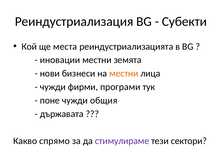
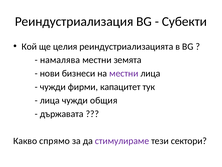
места: места -> целия
иновации: иновации -> намалява
местни at (124, 73) colour: orange -> purple
програми: програми -> капацитет
поне at (50, 100): поне -> лица
